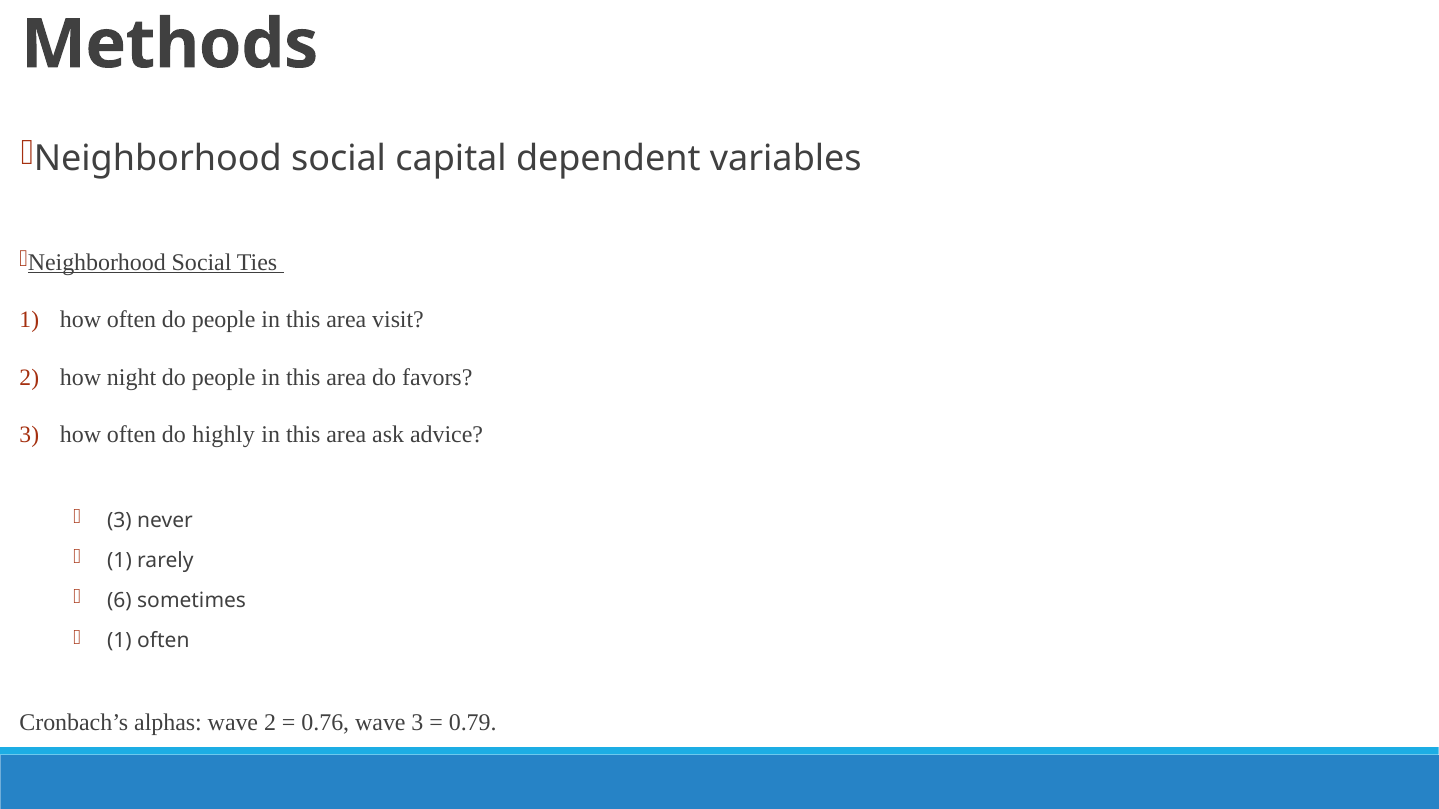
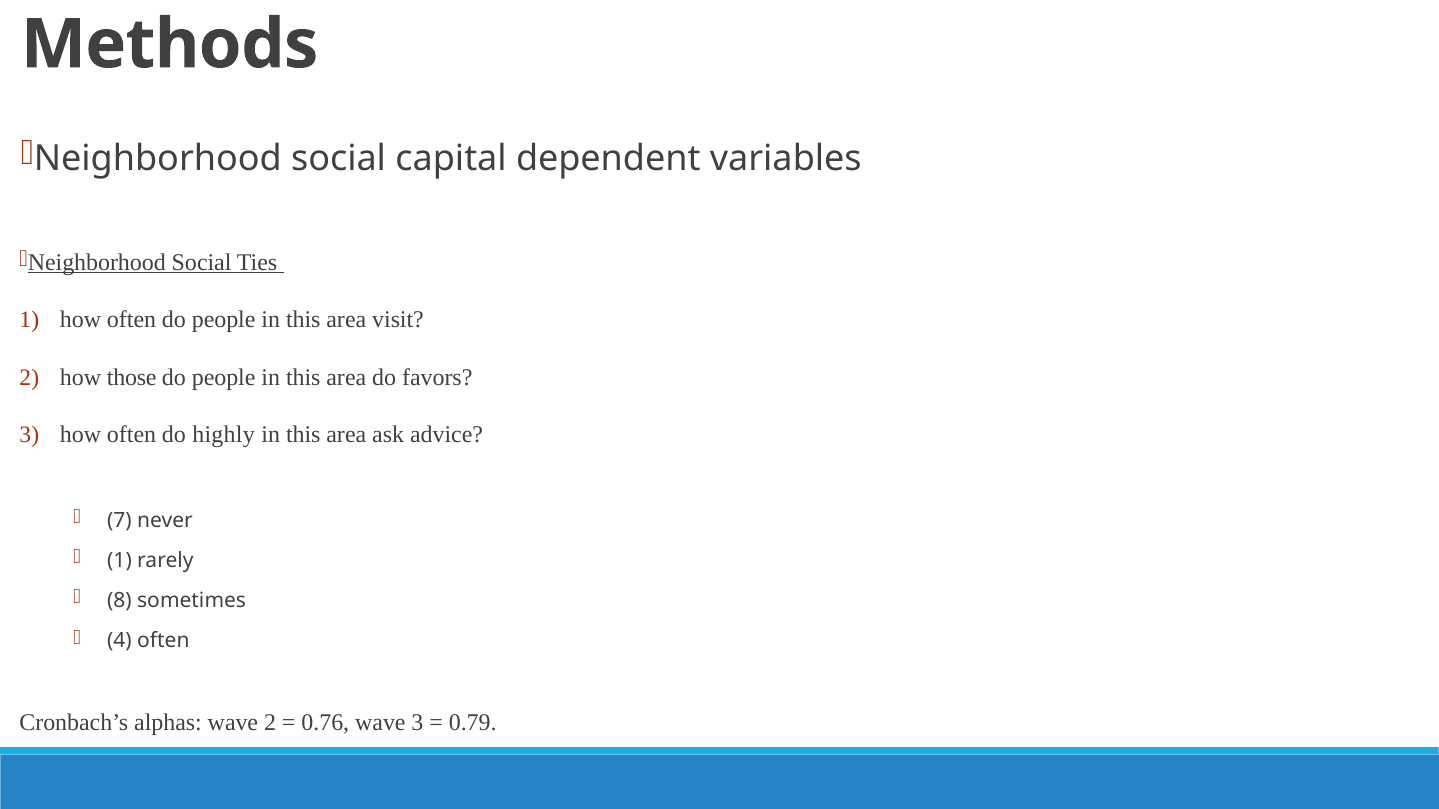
night: night -> those
3 at (119, 520): 3 -> 7
6: 6 -> 8
1 at (119, 641): 1 -> 4
